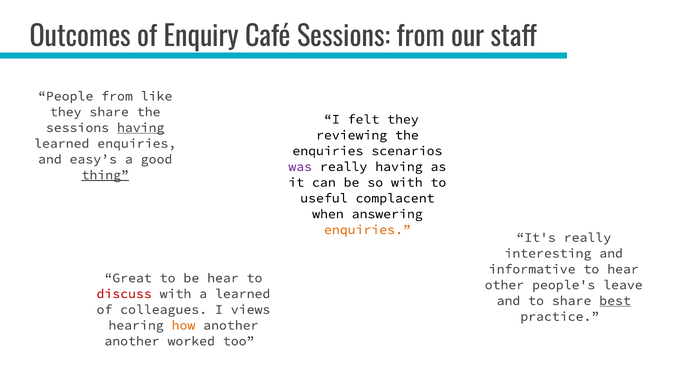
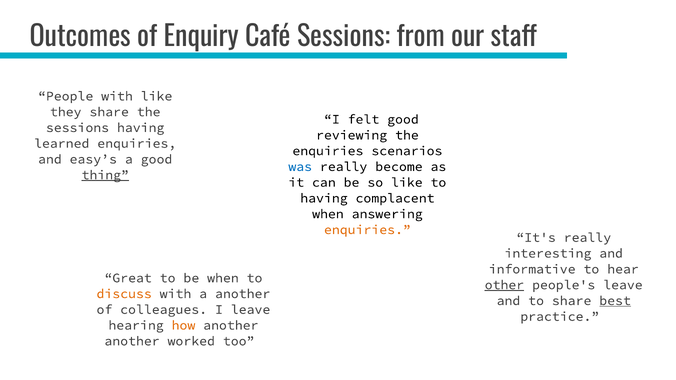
People from: from -> with
felt they: they -> good
having at (141, 128) underline: present -> none
was colour: purple -> blue
really having: having -> become
so with: with -> like
useful at (324, 198): useful -> having
be hear: hear -> when
other underline: none -> present
discuss colour: red -> orange
a learned: learned -> another
I views: views -> leave
